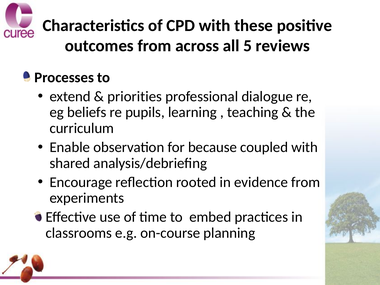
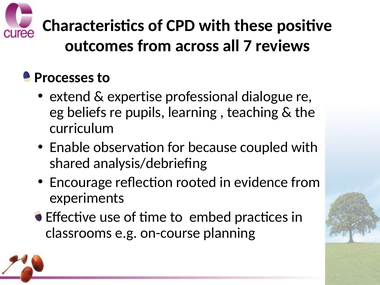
5: 5 -> 7
priorities: priorities -> expertise
